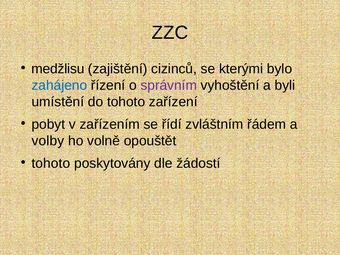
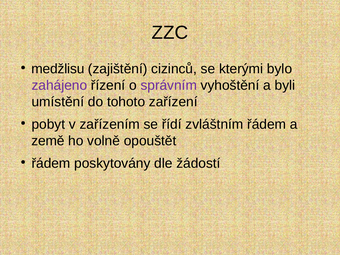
zahájeno colour: blue -> purple
volby: volby -> země
tohoto at (51, 163): tohoto -> řádem
